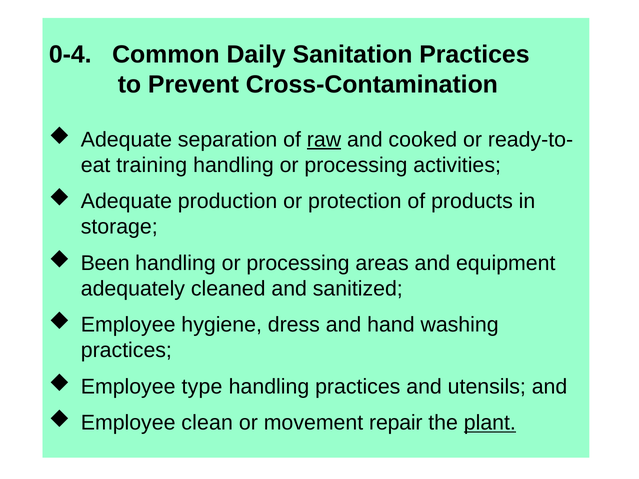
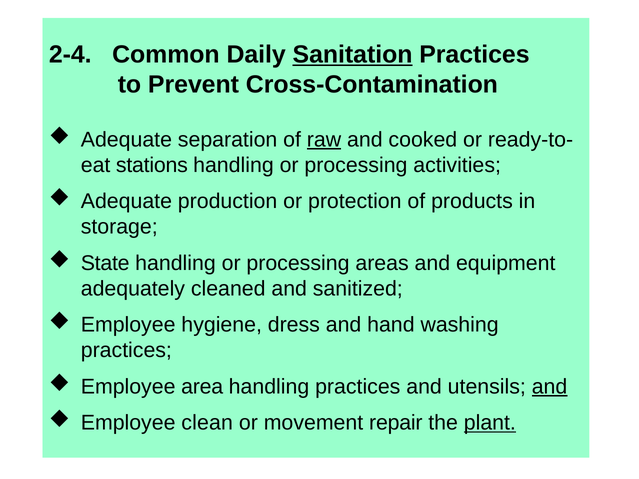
0-4: 0-4 -> 2-4
Sanitation underline: none -> present
training: training -> stations
Been: Been -> State
type: type -> area
and at (550, 387) underline: none -> present
